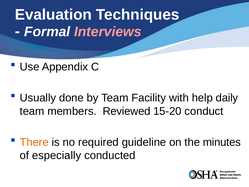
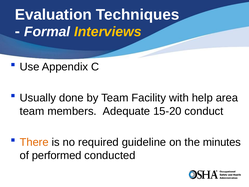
Interviews colour: pink -> yellow
daily: daily -> area
Reviewed: Reviewed -> Adequate
especially: especially -> performed
